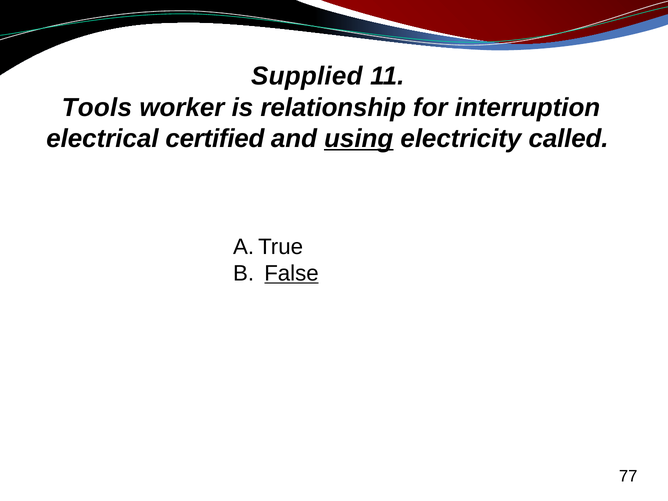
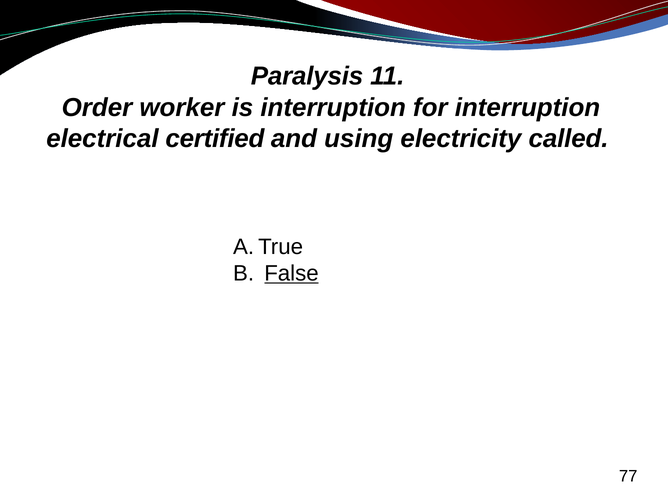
Supplied: Supplied -> Paralysis
Tools: Tools -> Order
is relationship: relationship -> interruption
using underline: present -> none
